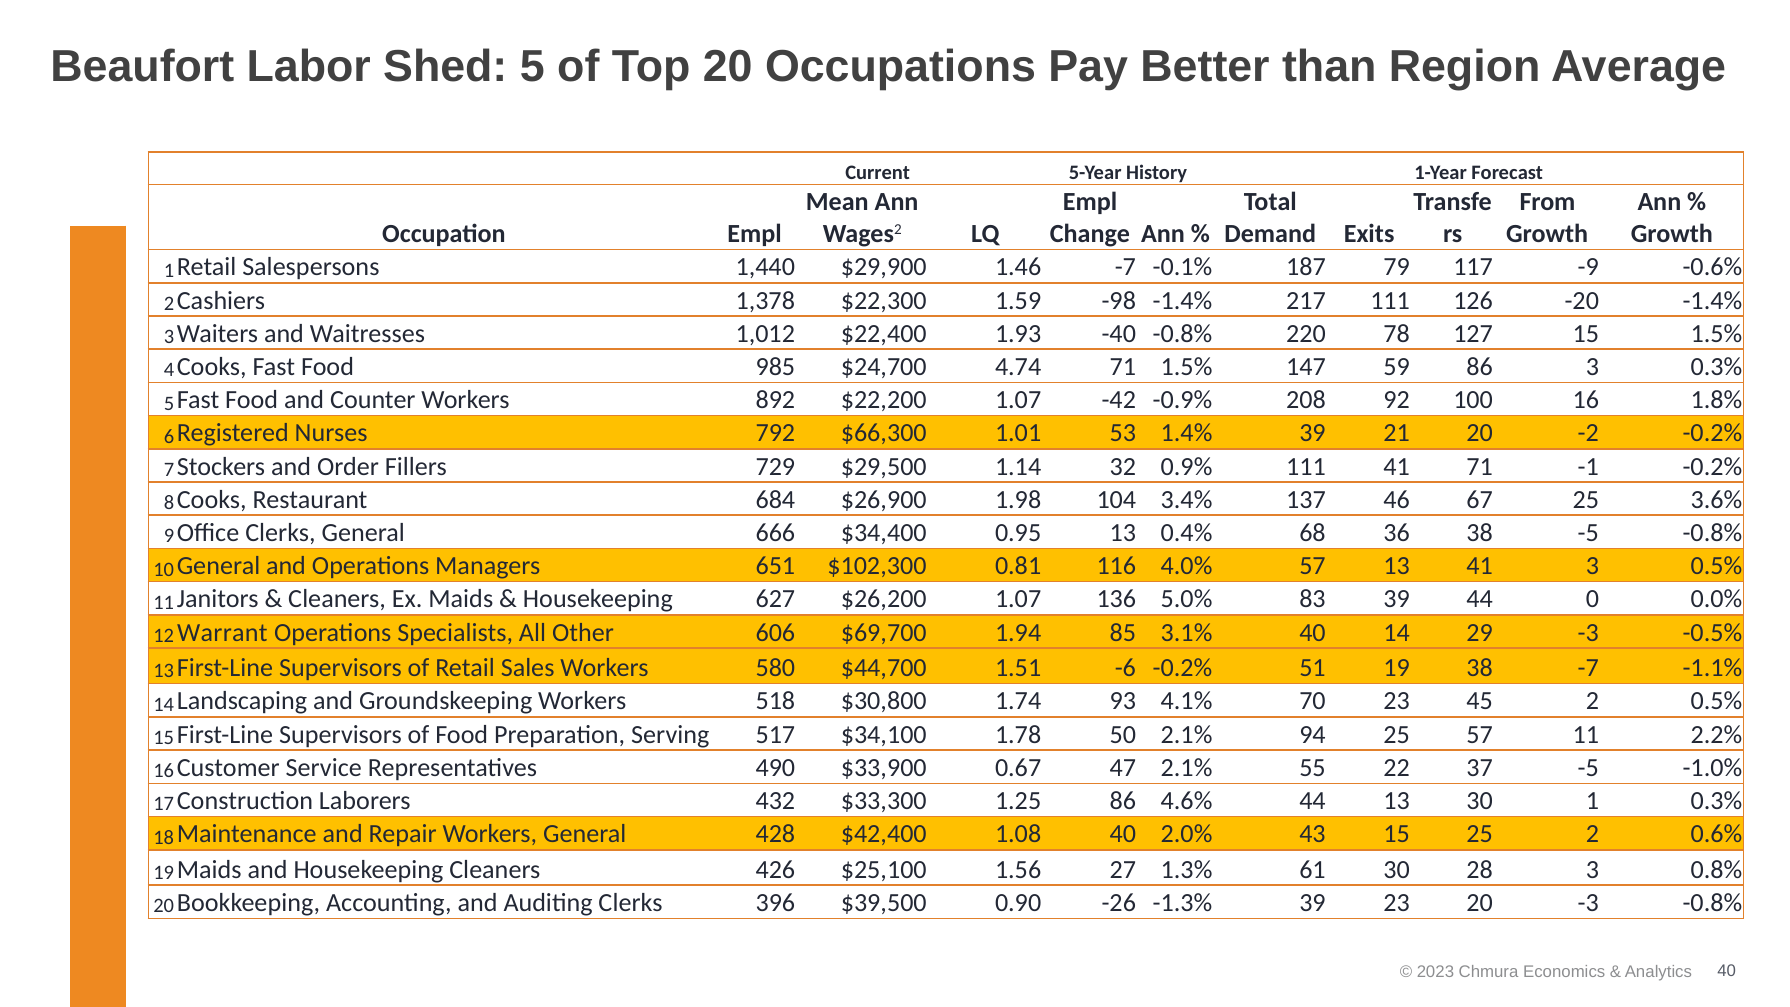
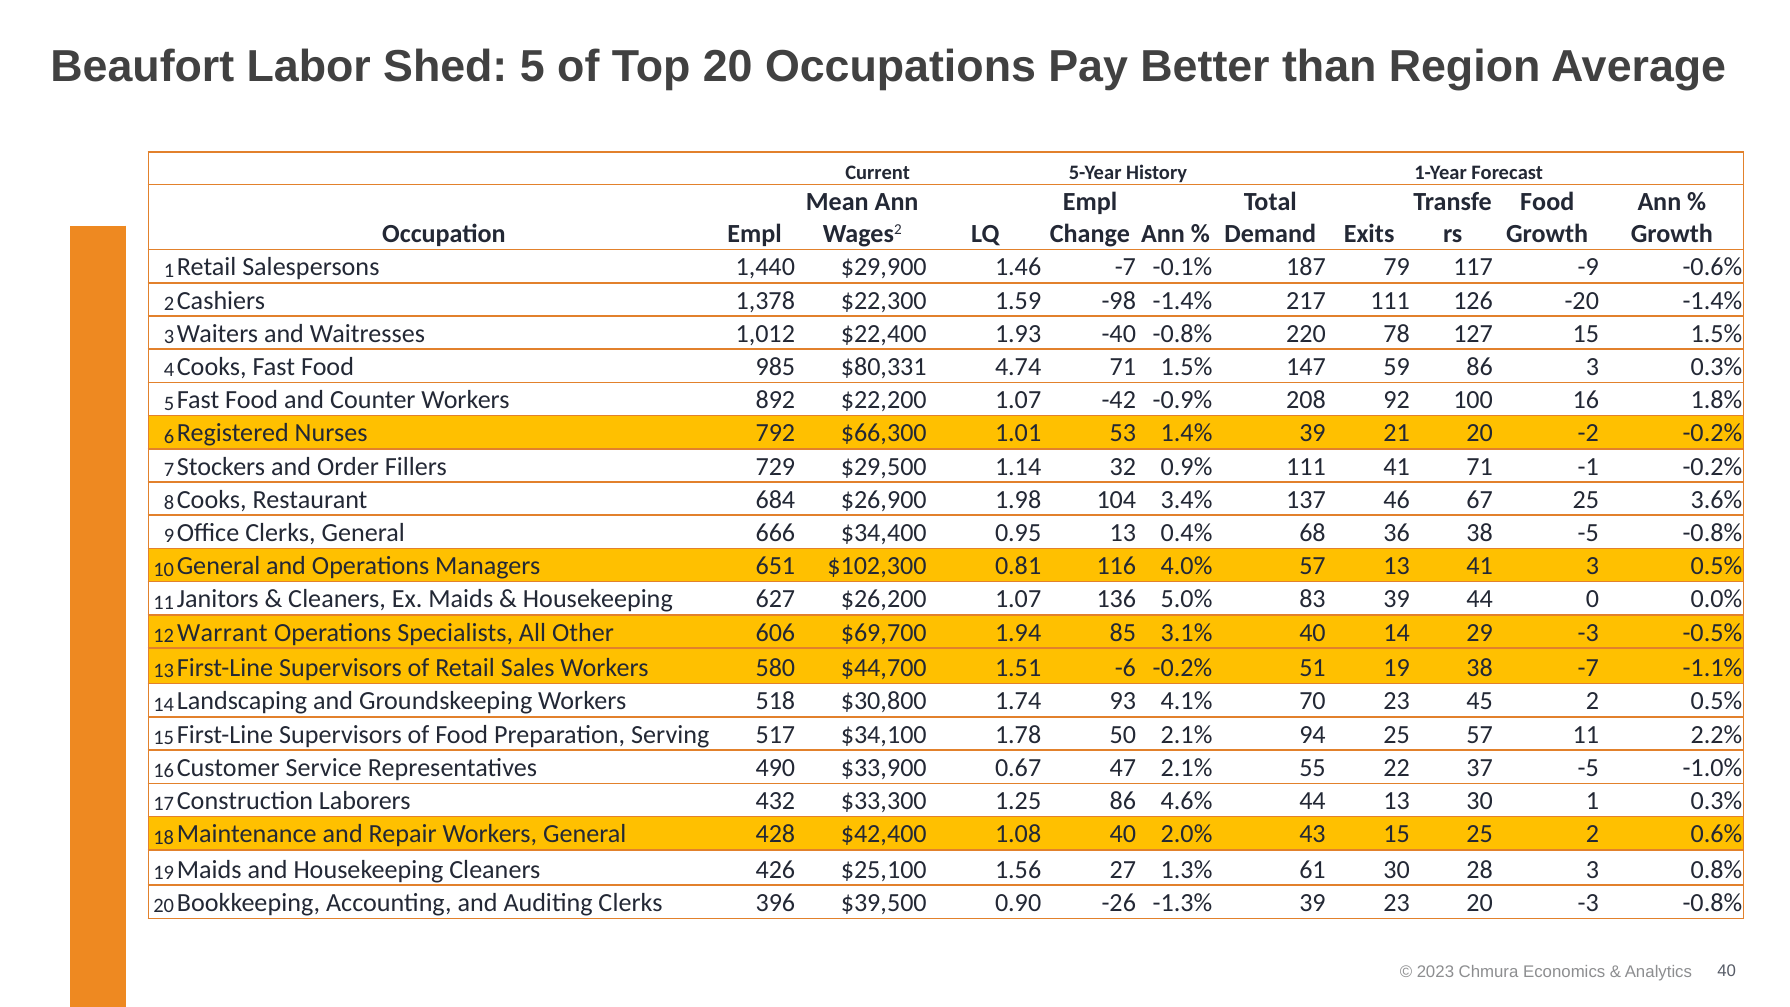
From at (1547, 202): From -> Food
$24,700: $24,700 -> $80,331
